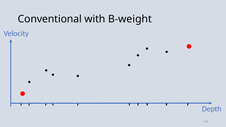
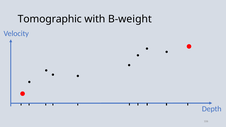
Conventional: Conventional -> Tomographic
